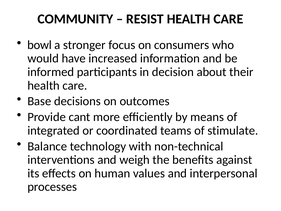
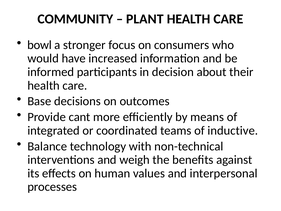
RESIST: RESIST -> PLANT
stimulate: stimulate -> inductive
